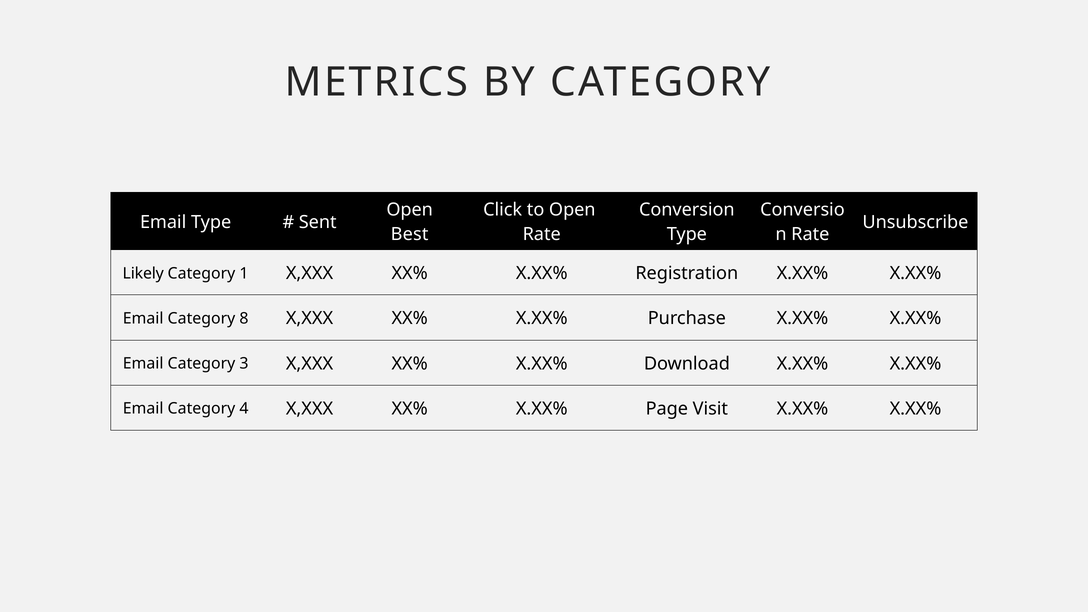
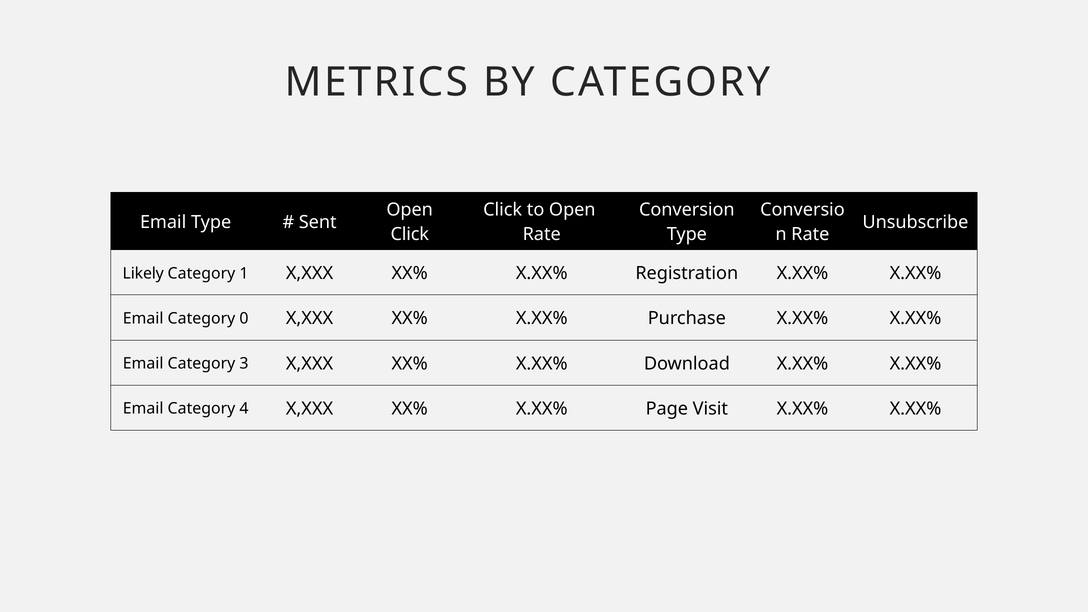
Best at (410, 234): Best -> Click
8: 8 -> 0
